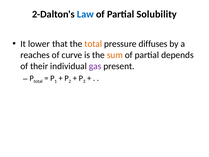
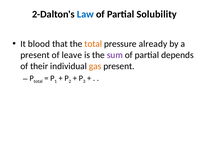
lower: lower -> blood
diffuses: diffuses -> already
reaches at (35, 55): reaches -> present
curve: curve -> leave
sum colour: orange -> purple
gas colour: purple -> orange
